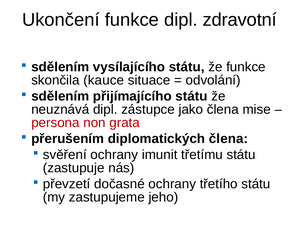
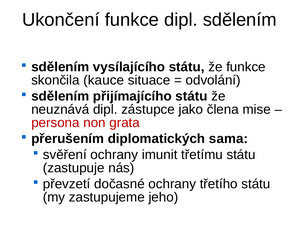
dipl zdravotní: zdravotní -> sdělením
diplomatických člena: člena -> sama
